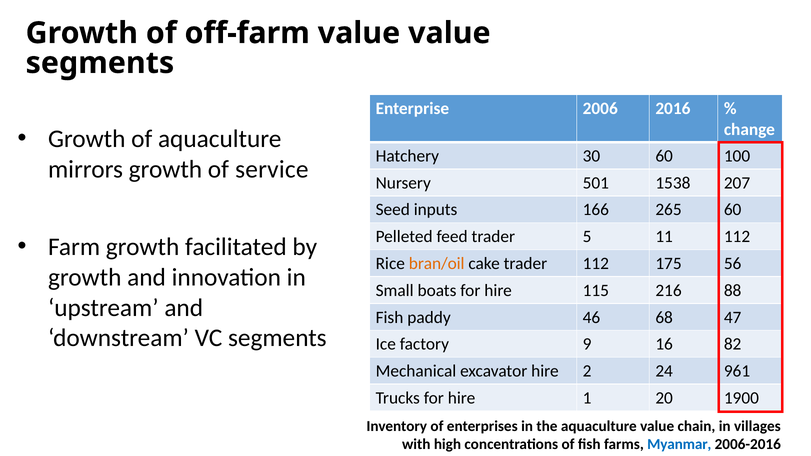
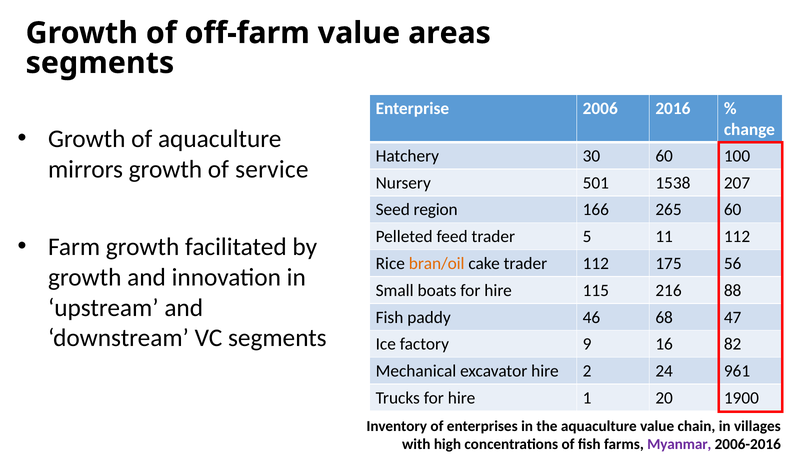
value value: value -> areas
inputs: inputs -> region
Myanmar colour: blue -> purple
